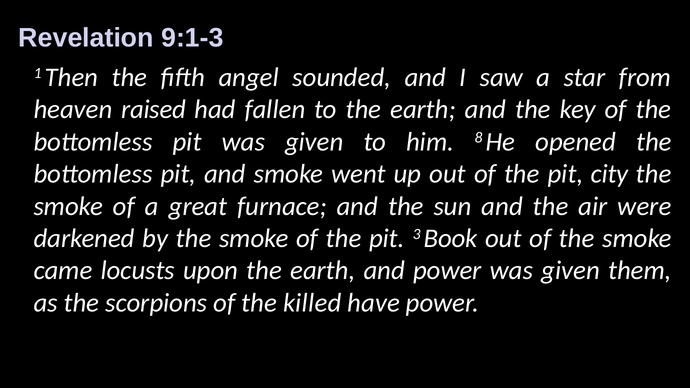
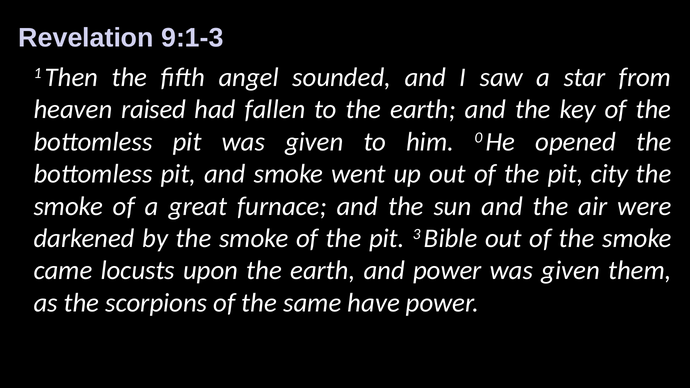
8: 8 -> 0
Book: Book -> Bible
killed: killed -> same
